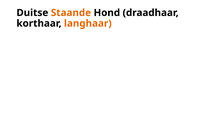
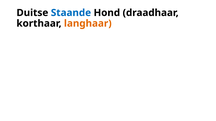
Staande colour: orange -> blue
